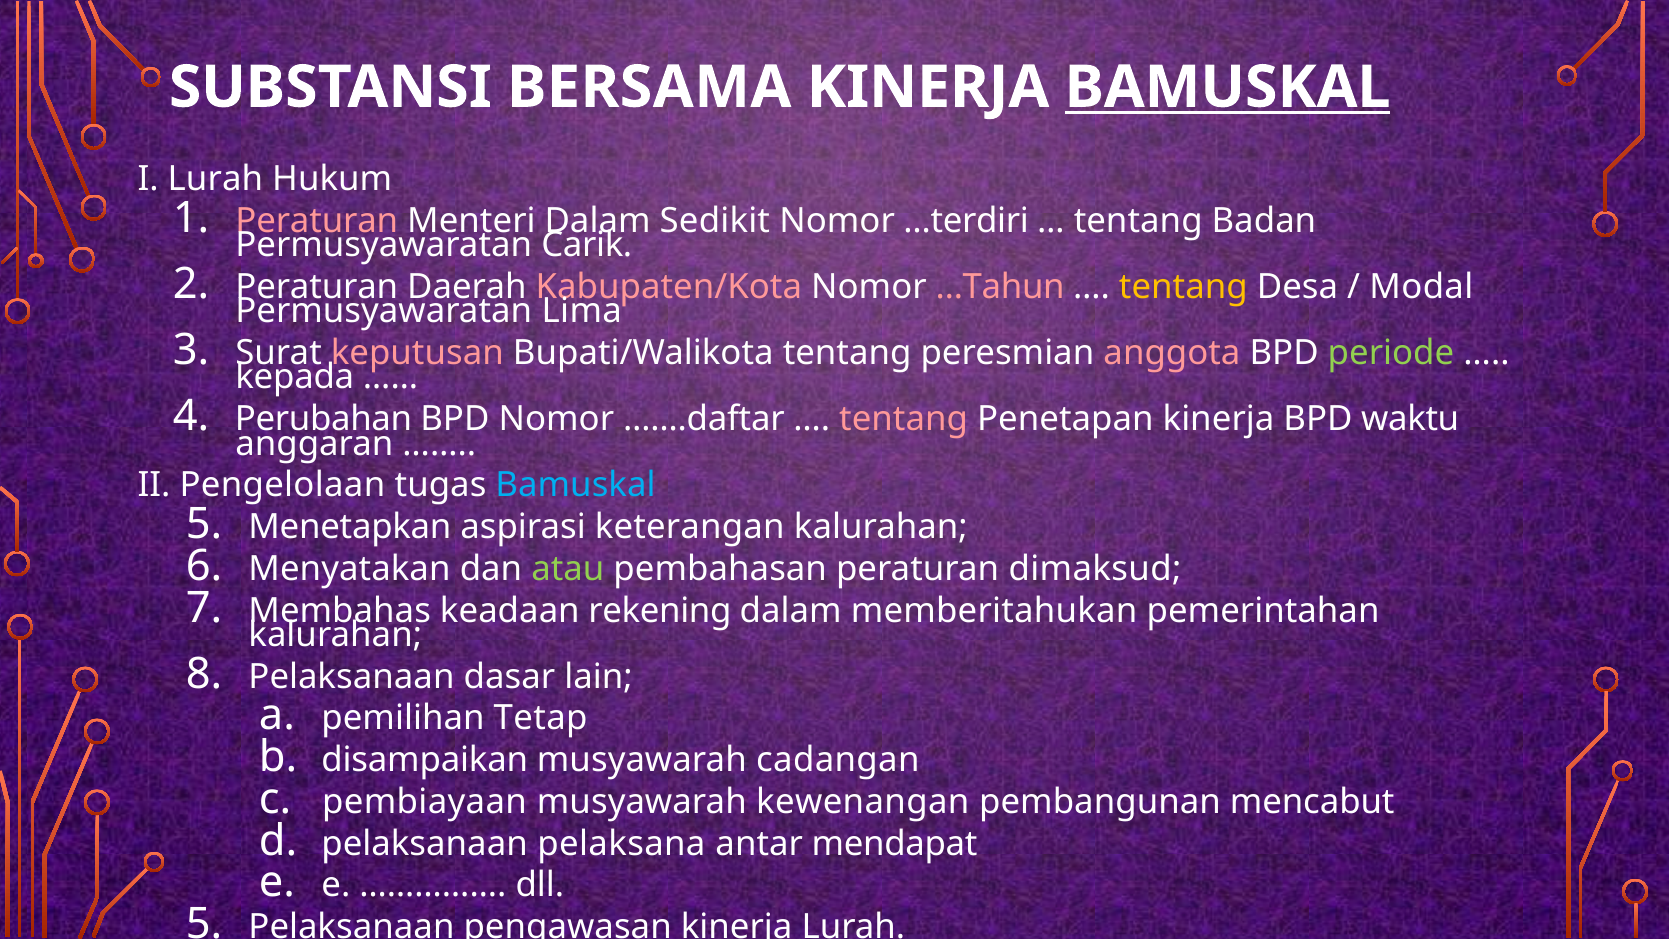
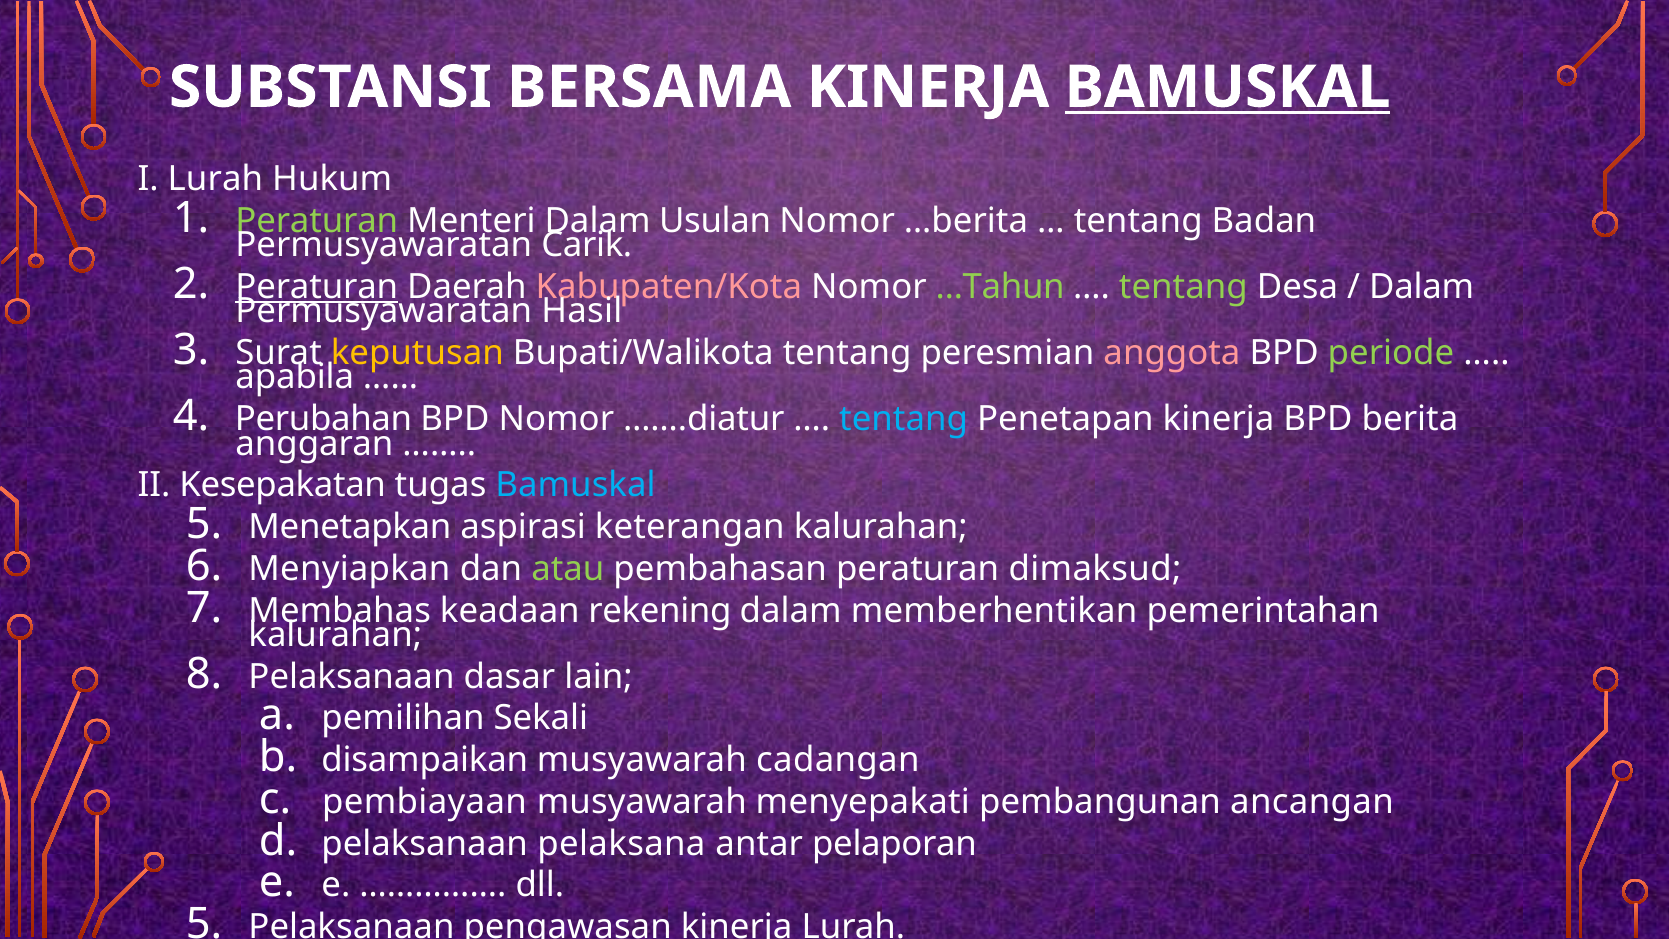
Peraturan at (317, 221) colour: pink -> light green
Sedikit: Sedikit -> Usulan
…terdiri: …terdiri -> …berita
Peraturan at (317, 287) underline: none -> present
…Tahun colour: pink -> light green
tentang at (1183, 287) colour: yellow -> light green
Modal at (1421, 287): Modal -> Dalam
Lima: Lima -> Hasil
keputusan colour: pink -> yellow
kepada: kepada -> apabila
…….daftar: …….daftar -> …….diatur
tentang at (904, 419) colour: pink -> light blue
waktu: waktu -> berita
Pengelolaan: Pengelolaan -> Kesepakatan
Menyatakan: Menyatakan -> Menyiapkan
memberitahukan: memberitahukan -> memberhentikan
Tetap: Tetap -> Sekali
kewenangan: kewenangan -> menyepakati
mencabut: mencabut -> ancangan
mendapat: mendapat -> pelaporan
